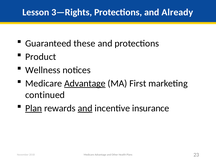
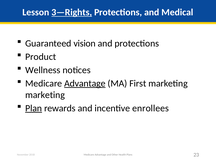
3—Rights underline: none -> present
Already: Already -> Medical
these: these -> vision
continued at (45, 95): continued -> marketing
and at (85, 108) underline: present -> none
insurance: insurance -> enrollees
